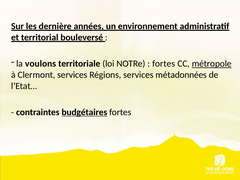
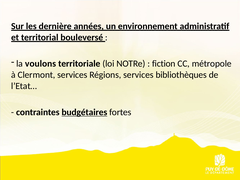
fortes at (164, 64): fortes -> fiction
métropole underline: present -> none
métadonnées: métadonnées -> bibliothèques
